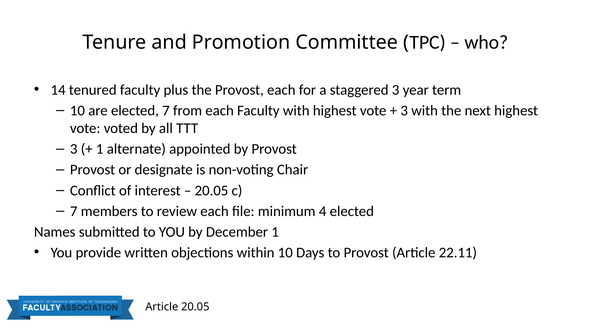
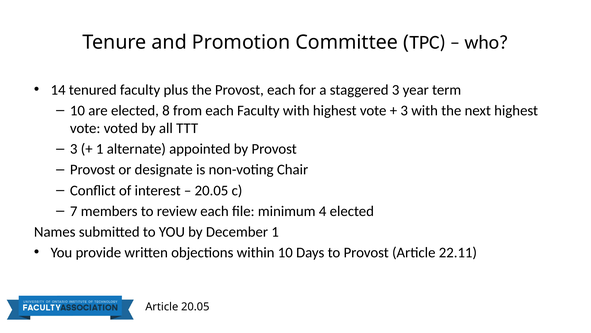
elected 7: 7 -> 8
